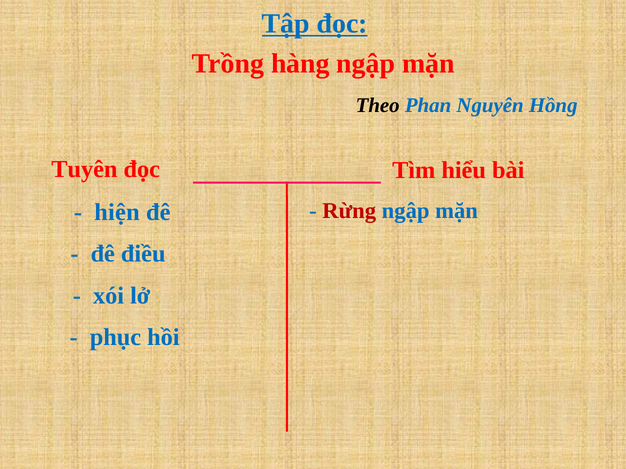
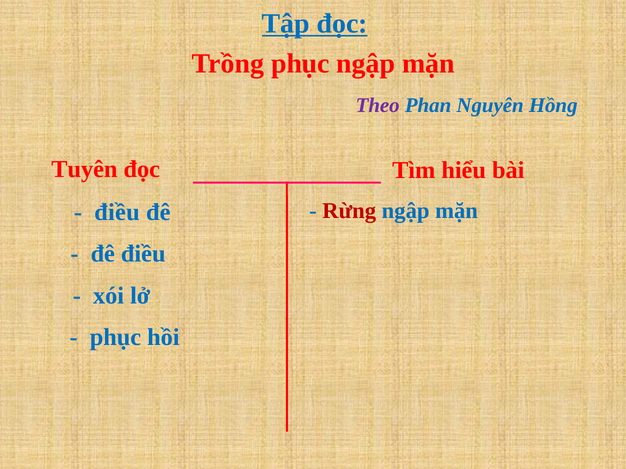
Trồng hàng: hàng -> phục
Theo colour: black -> purple
hiện at (117, 212): hiện -> điều
